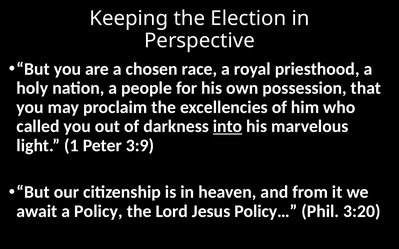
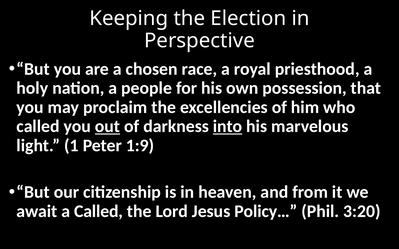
out underline: none -> present
3:9: 3:9 -> 1:9
a Policy: Policy -> Called
